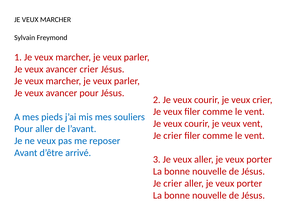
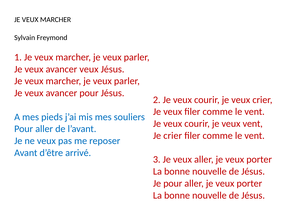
avancer crier: crier -> veux
crier at (173, 183): crier -> pour
